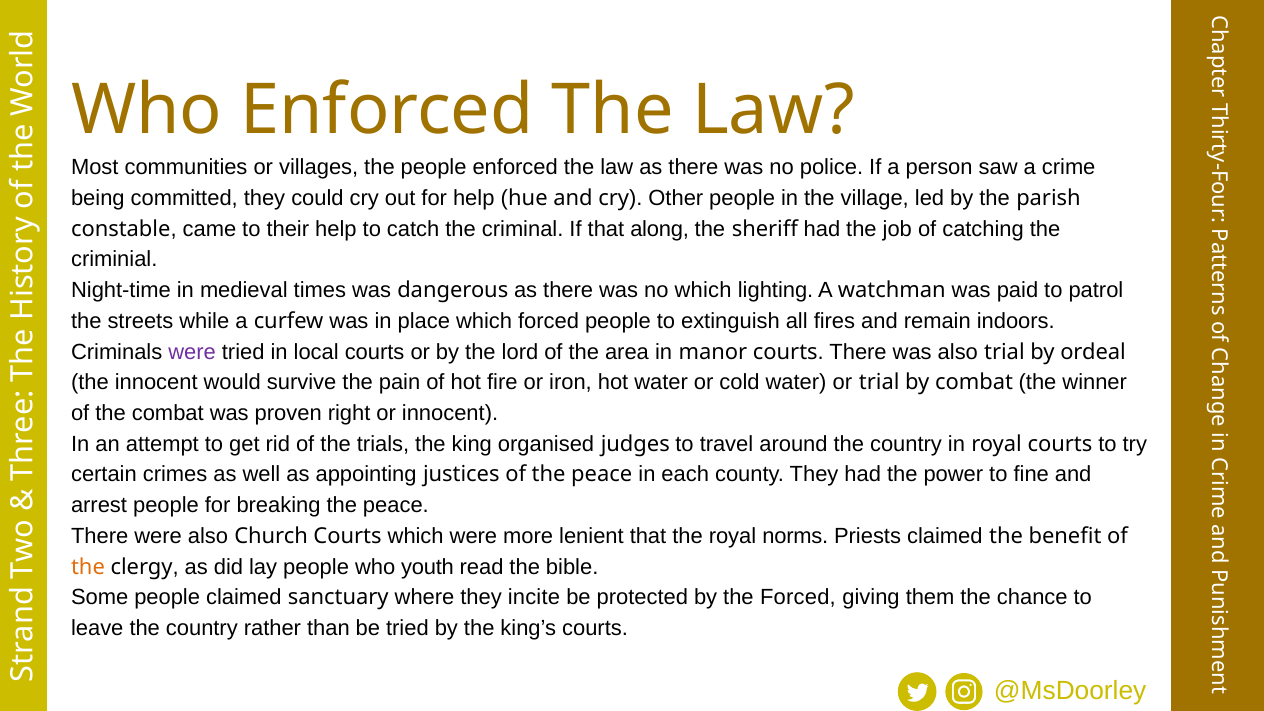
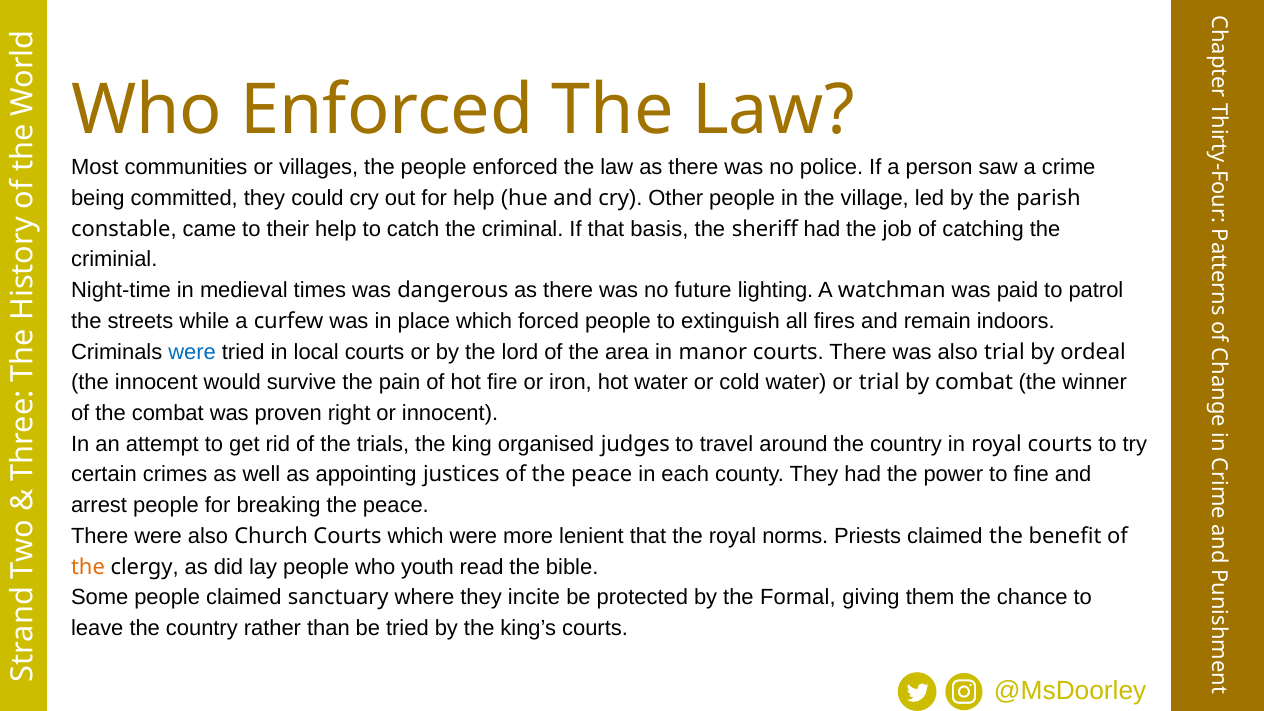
along: along -> basis
no which: which -> future
were at (192, 352) colour: purple -> blue
the Forced: Forced -> Formal
